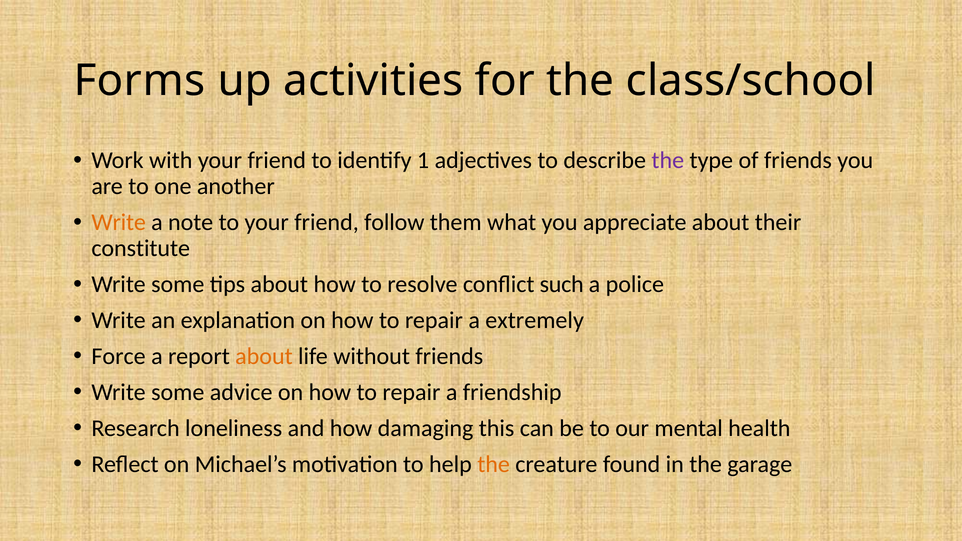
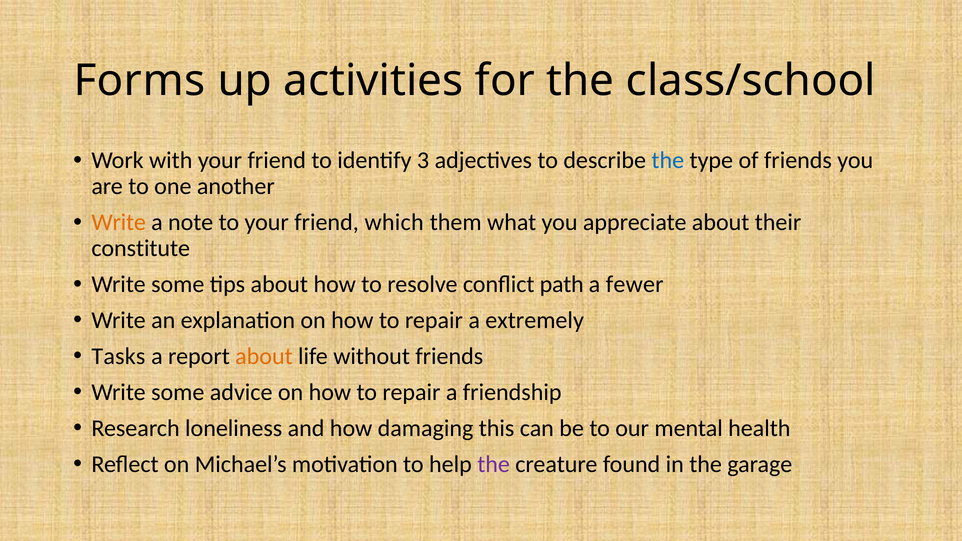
1: 1 -> 3
the at (668, 161) colour: purple -> blue
follow: follow -> which
such: such -> path
police: police -> fewer
Force: Force -> Tasks
the at (494, 464) colour: orange -> purple
